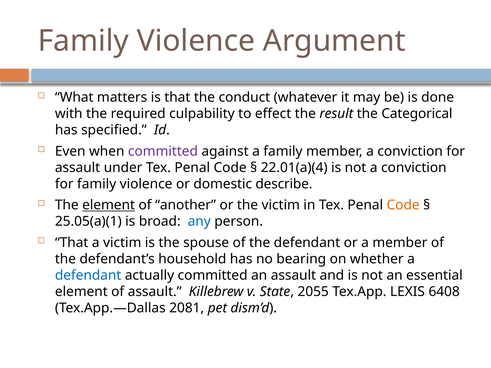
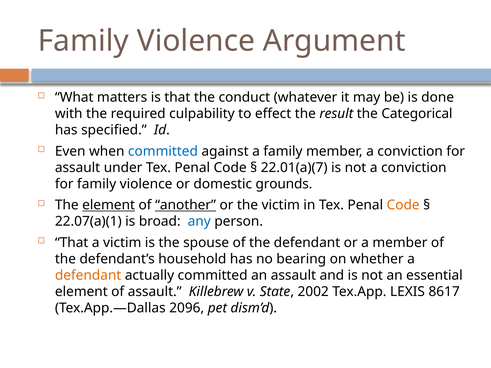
committed at (163, 151) colour: purple -> blue
22.01(a)(4: 22.01(a)(4 -> 22.01(a)(7
describe: describe -> grounds
another underline: none -> present
25.05(a)(1: 25.05(a)(1 -> 22.07(a)(1
defendant at (88, 276) colour: blue -> orange
2055: 2055 -> 2002
6408: 6408 -> 8617
2081: 2081 -> 2096
